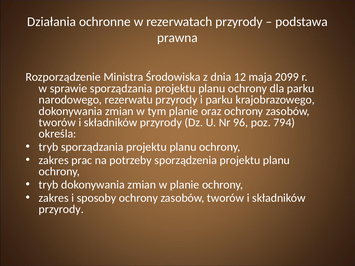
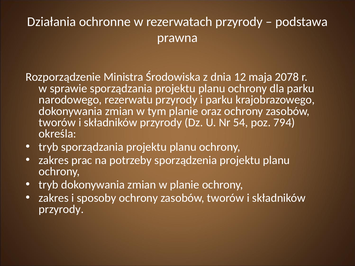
2099: 2099 -> 2078
96: 96 -> 54
